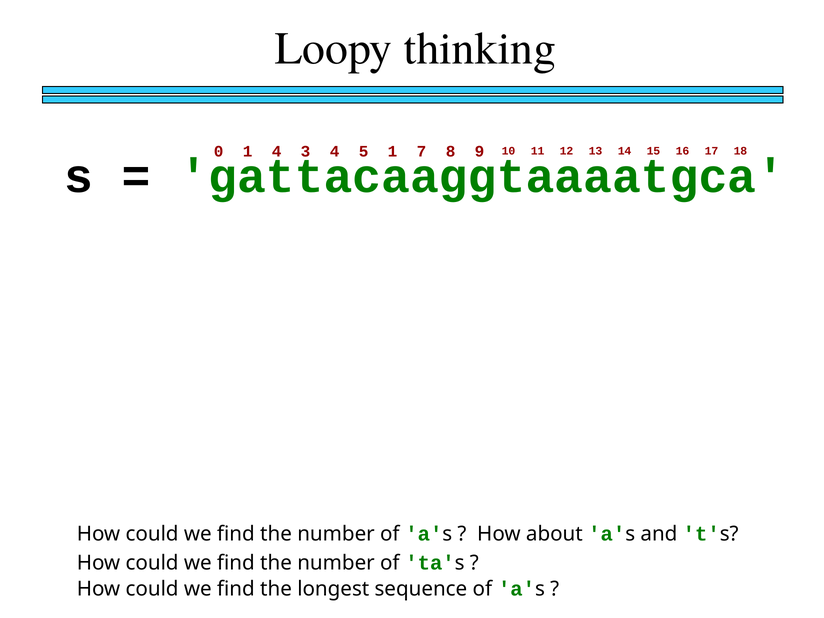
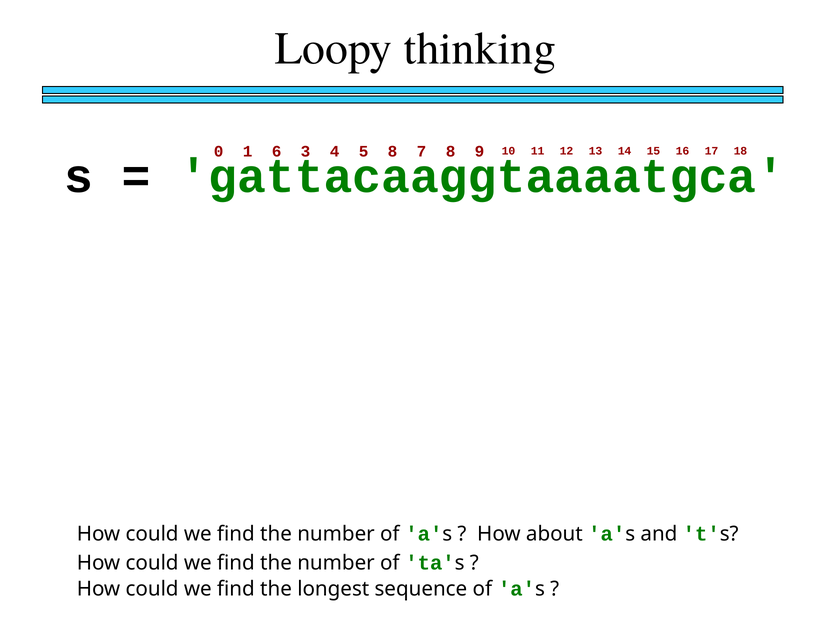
1 4: 4 -> 6
5 1: 1 -> 8
